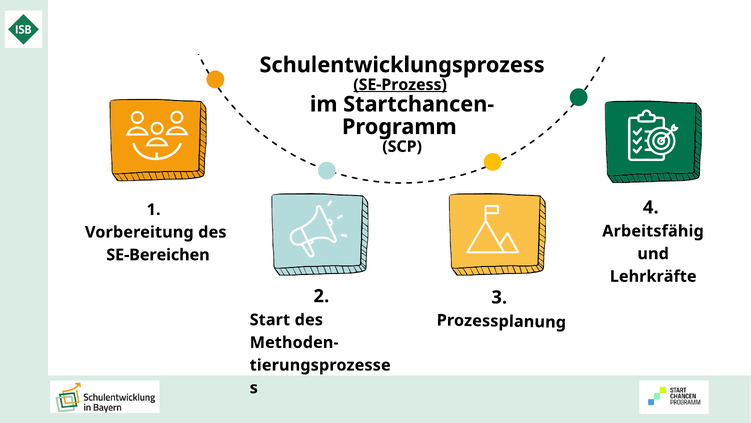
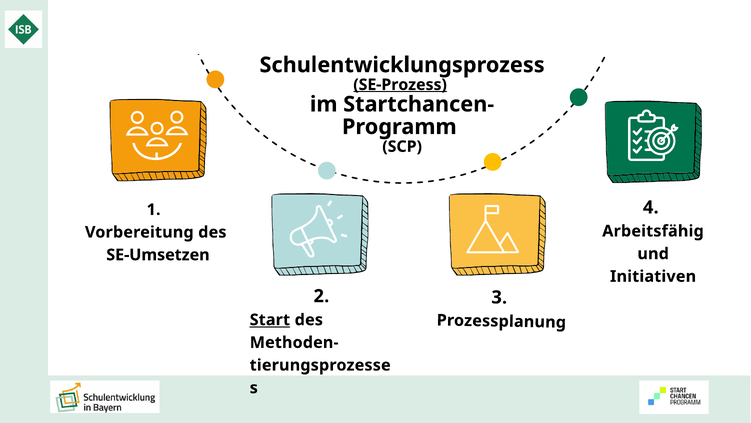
SE-Bereichen: SE-Bereichen -> SE-Umsetzen
Lehrkräfte: Lehrkräfte -> Initiativen
Start underline: none -> present
